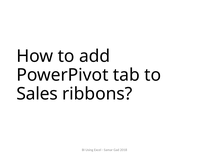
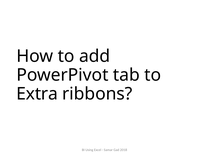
Sales: Sales -> Extra
